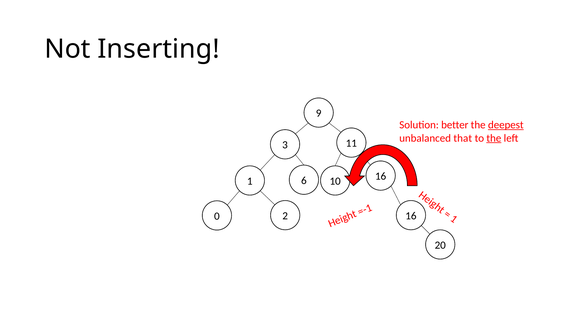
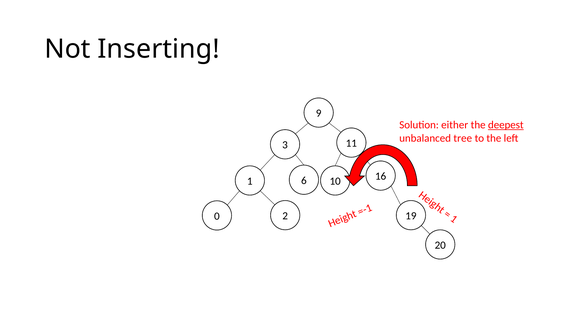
better: better -> either
that: that -> tree
the at (494, 138) underline: present -> none
2 16: 16 -> 19
